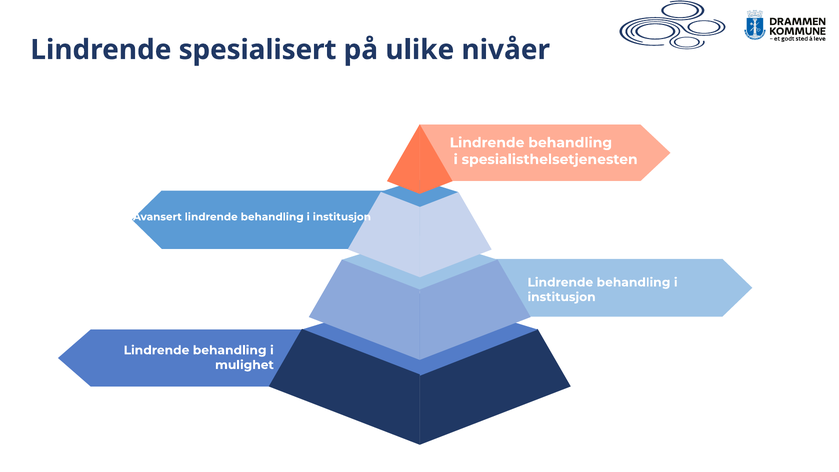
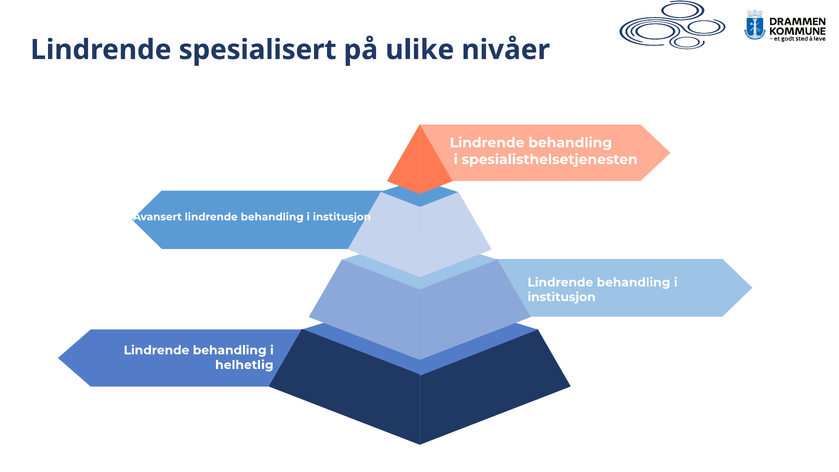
mulighet: mulighet -> helhetlig
